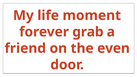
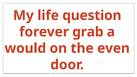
moment: moment -> question
friend: friend -> would
